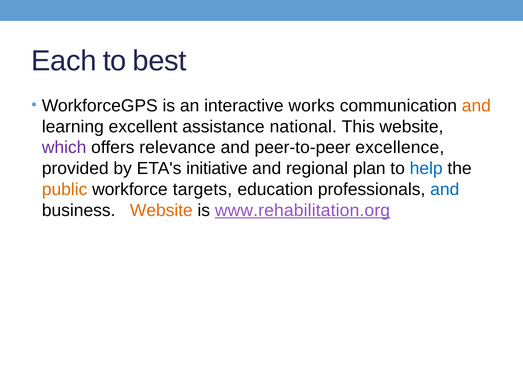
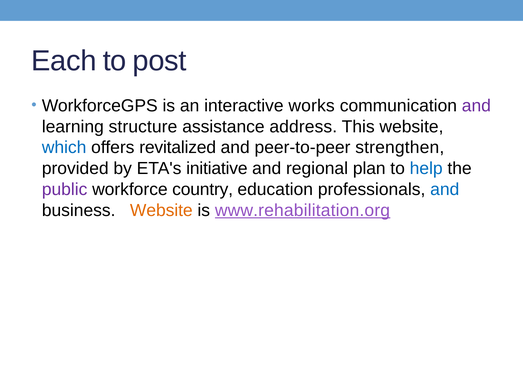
best: best -> post
and at (476, 106) colour: orange -> purple
excellent: excellent -> structure
national: national -> address
which colour: purple -> blue
relevance: relevance -> revitalized
excellence: excellence -> strengthen
public colour: orange -> purple
targets: targets -> country
